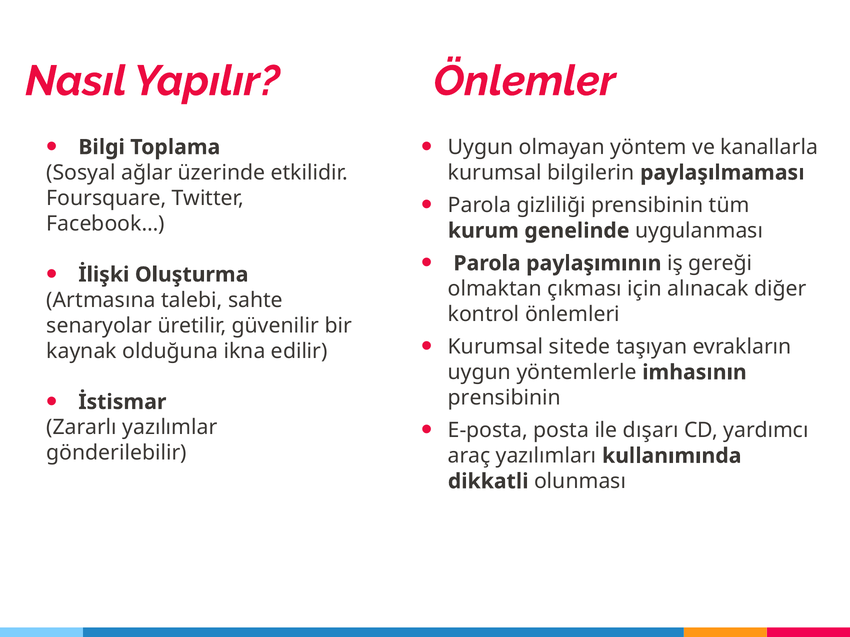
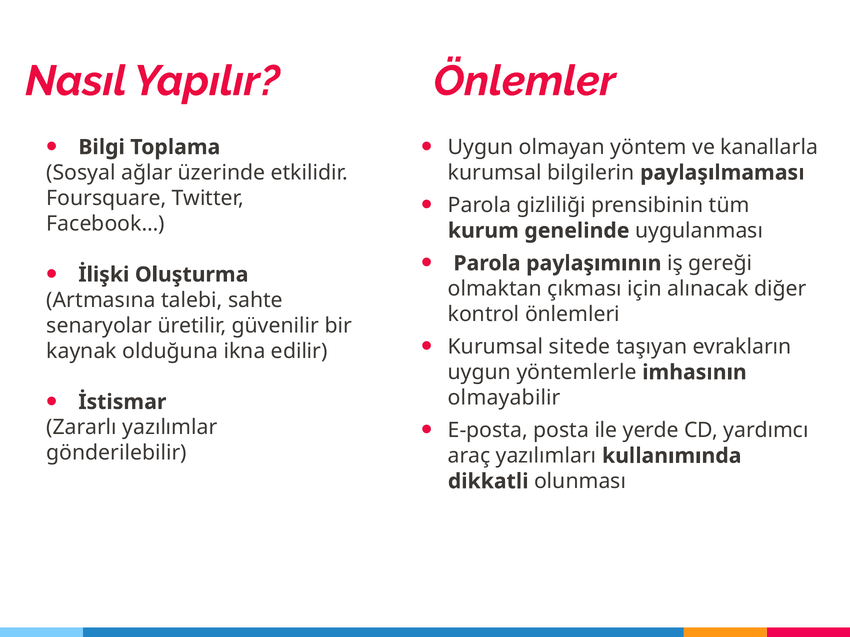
prensibinin at (504, 398): prensibinin -> olmayabilir
dışarı: dışarı -> yerde
